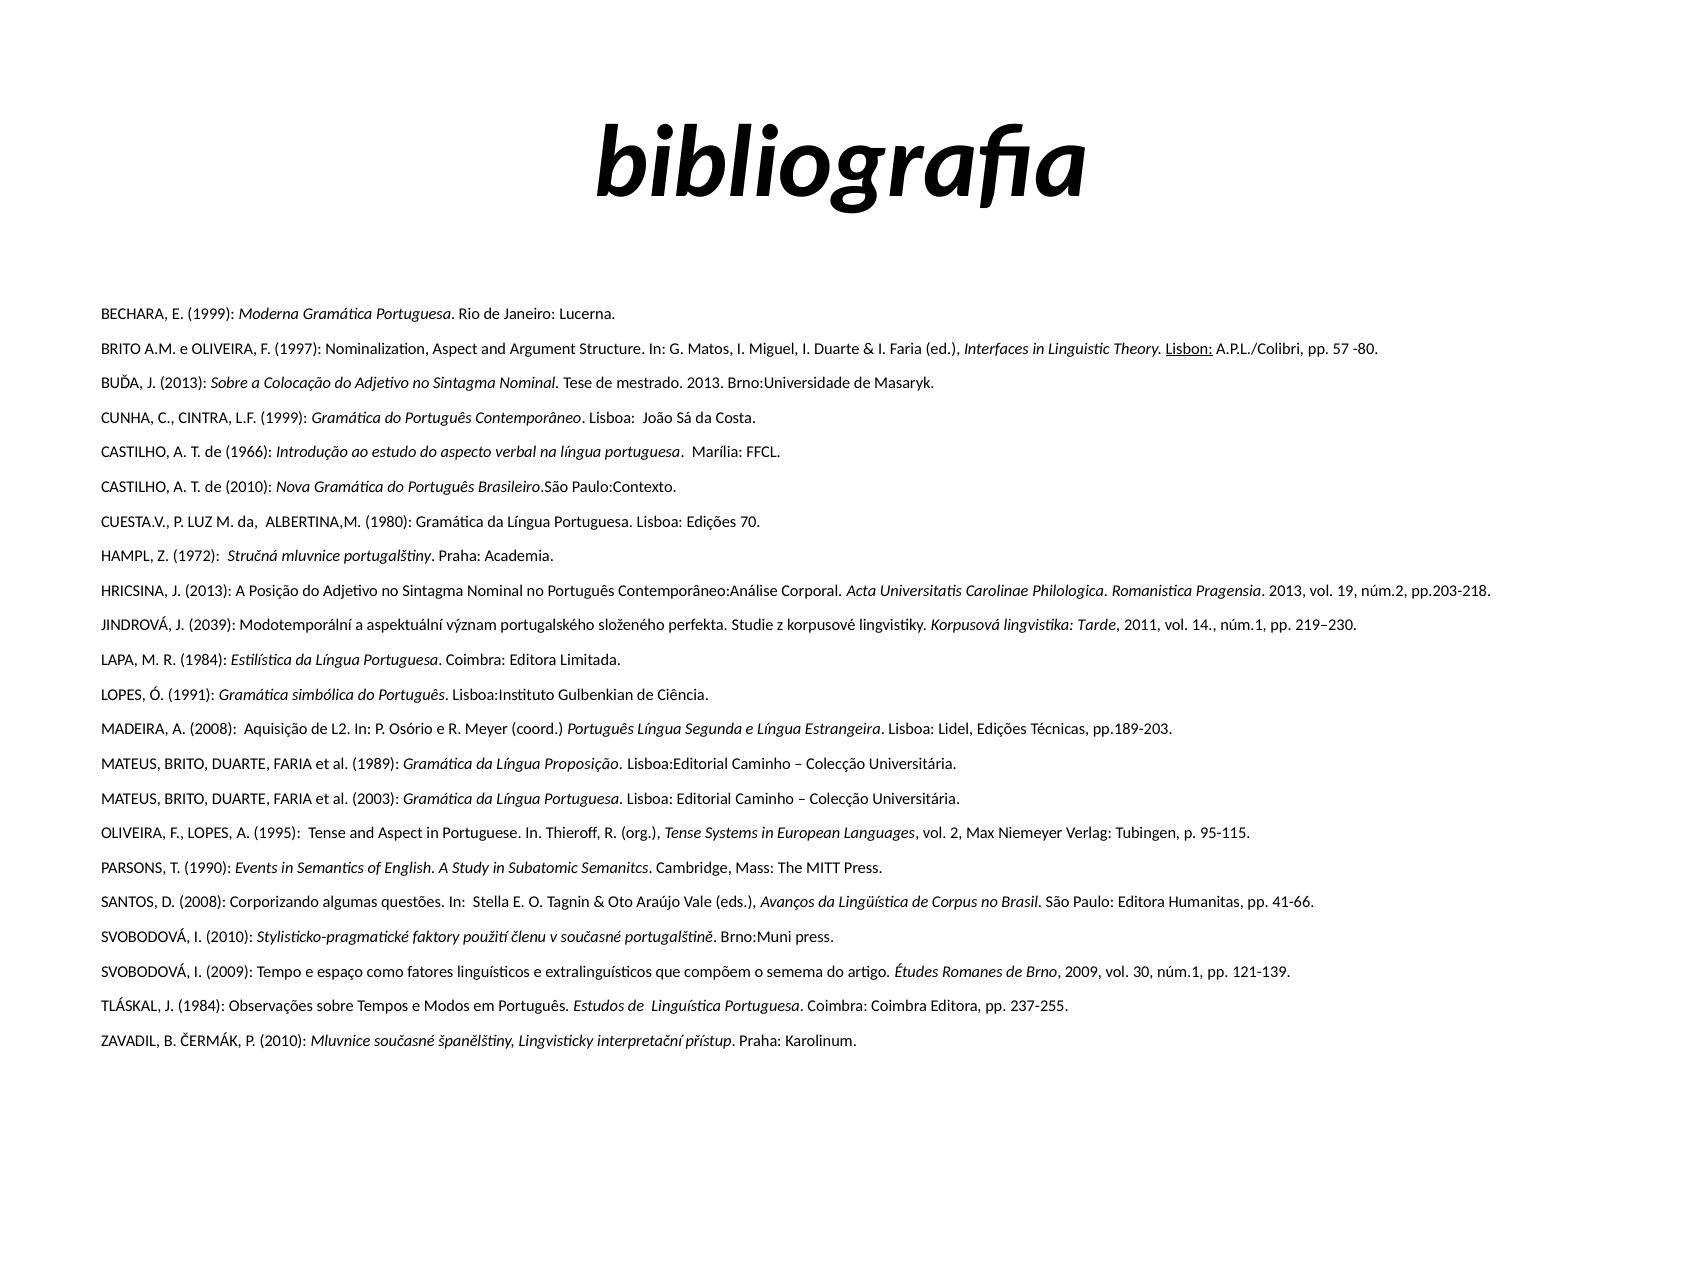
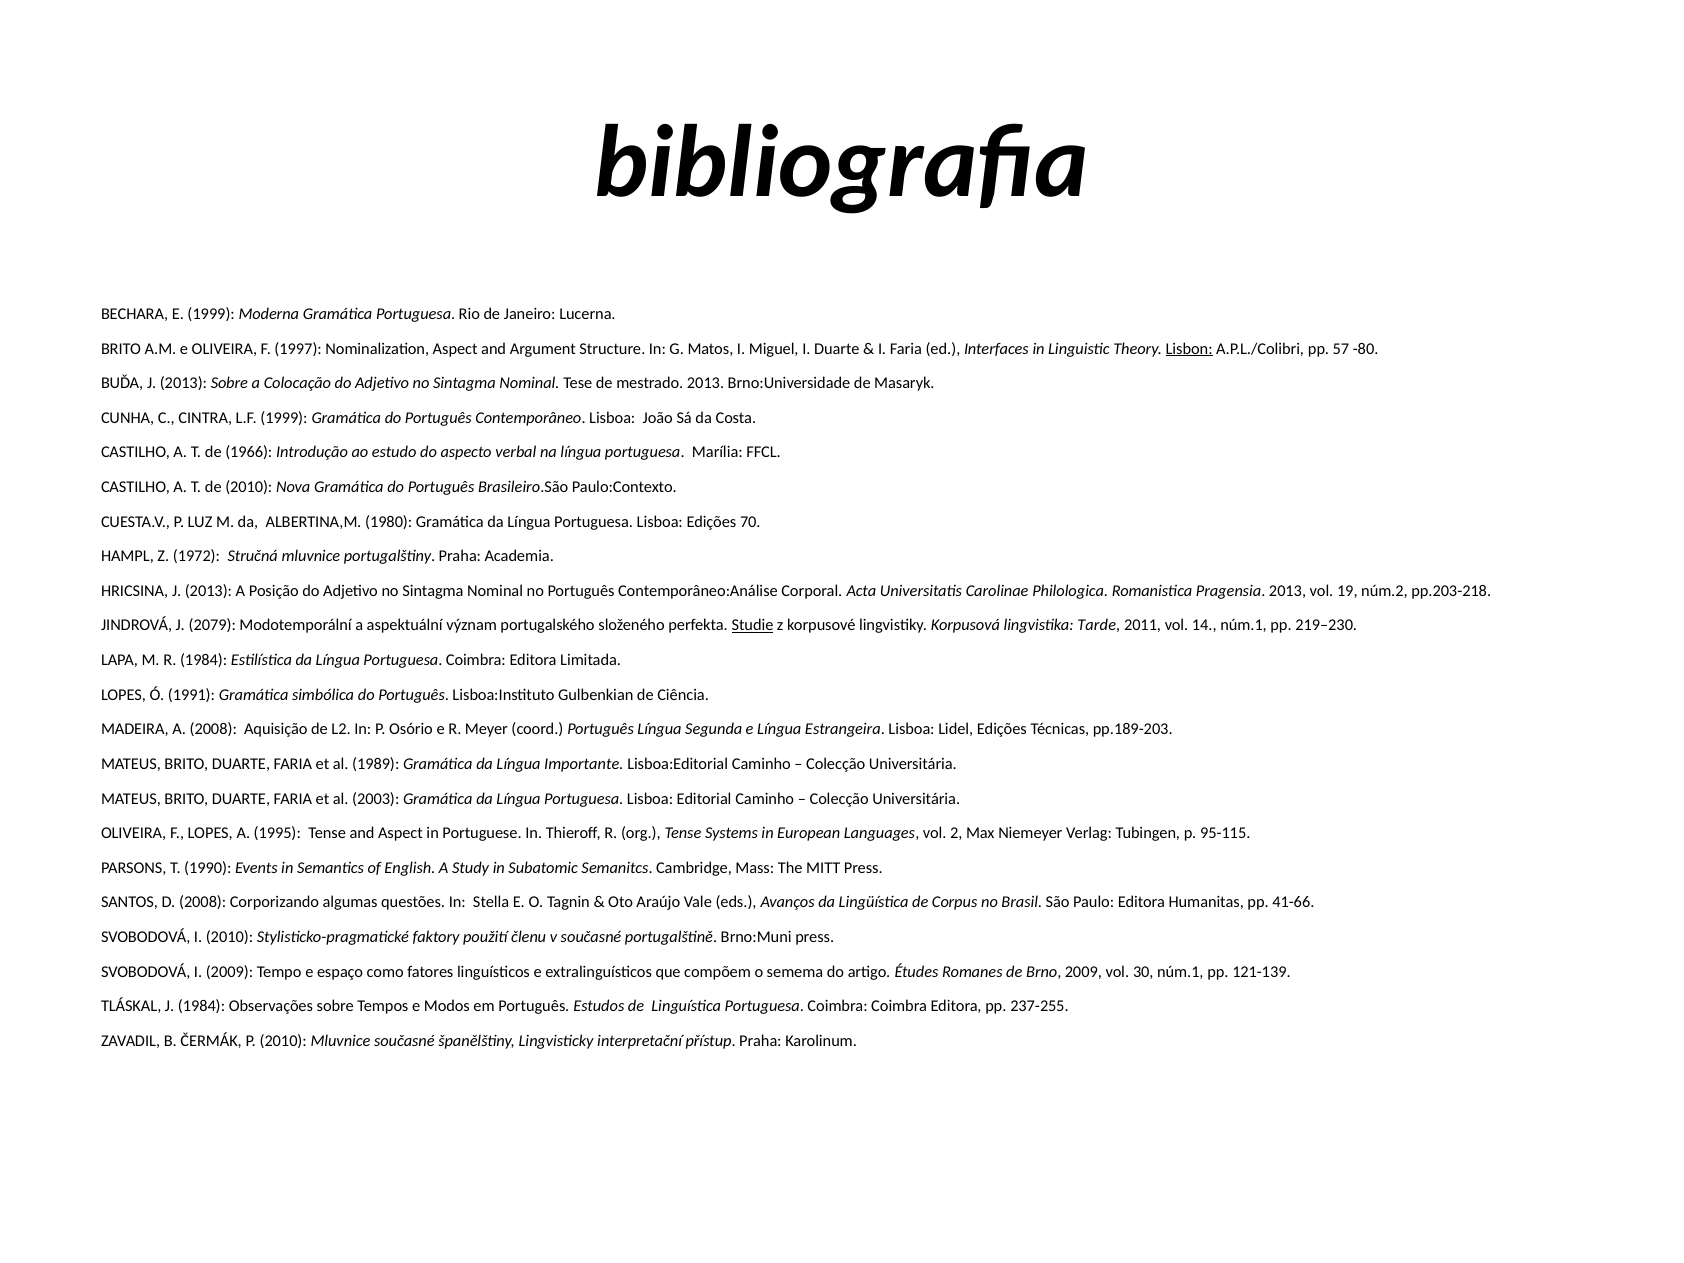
2039: 2039 -> 2079
Studie underline: none -> present
Proposição: Proposição -> Importante
